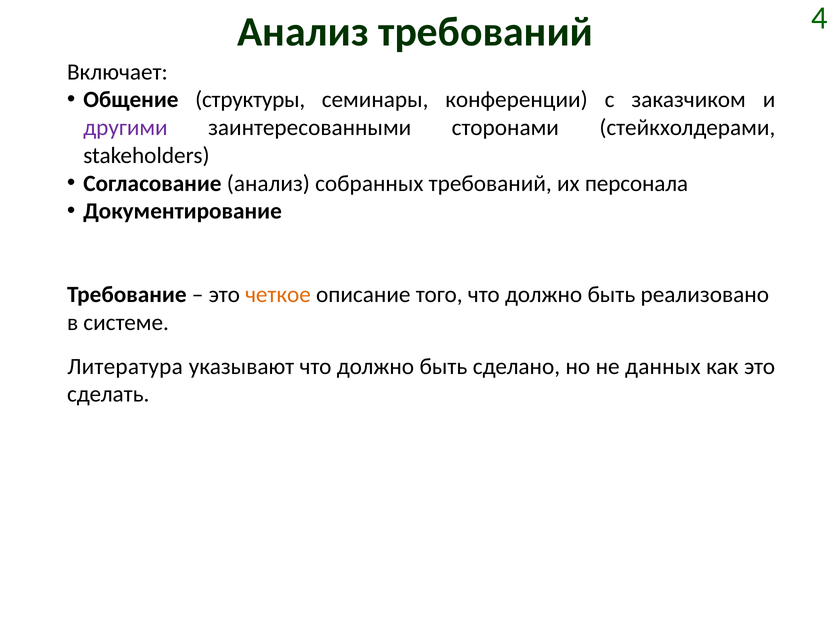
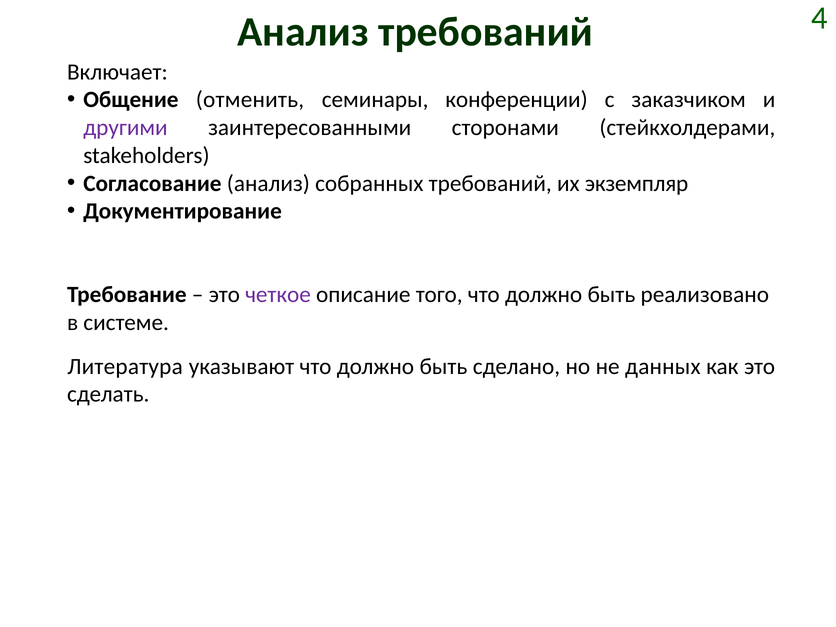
структуры: структуры -> отменить
персонала: персонала -> экземпляр
четкое colour: orange -> purple
